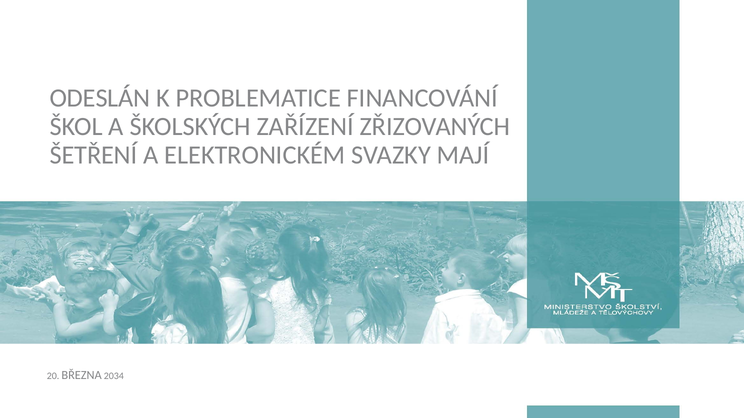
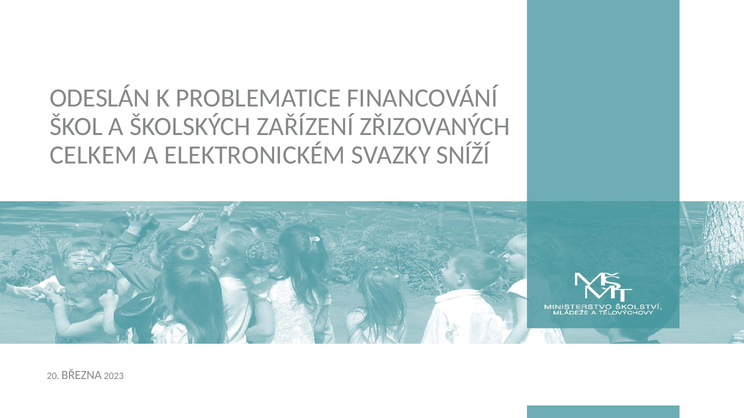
ŠETŘENÍ: ŠETŘENÍ -> CELKEM
MAJÍ: MAJÍ -> SNÍŽÍ
2034: 2034 -> 2023
